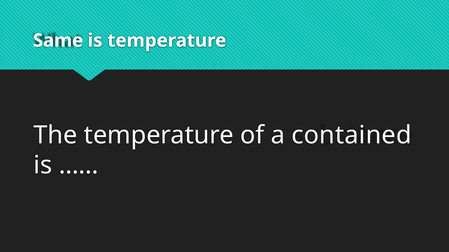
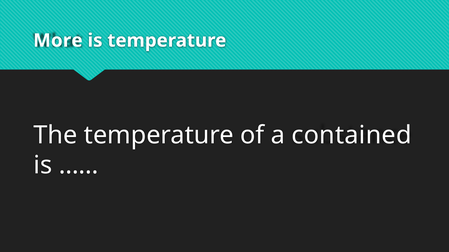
Same: Same -> More
